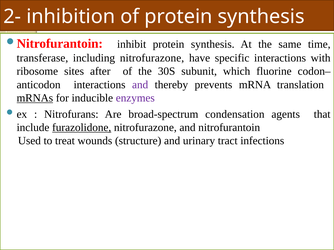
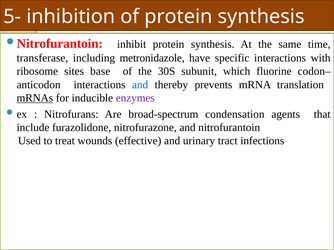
2-: 2- -> 5-
including nitrofurazone: nitrofurazone -> metronidazole
after: after -> base
and at (140, 85) colour: purple -> blue
furazolidone underline: present -> none
structure: structure -> effective
